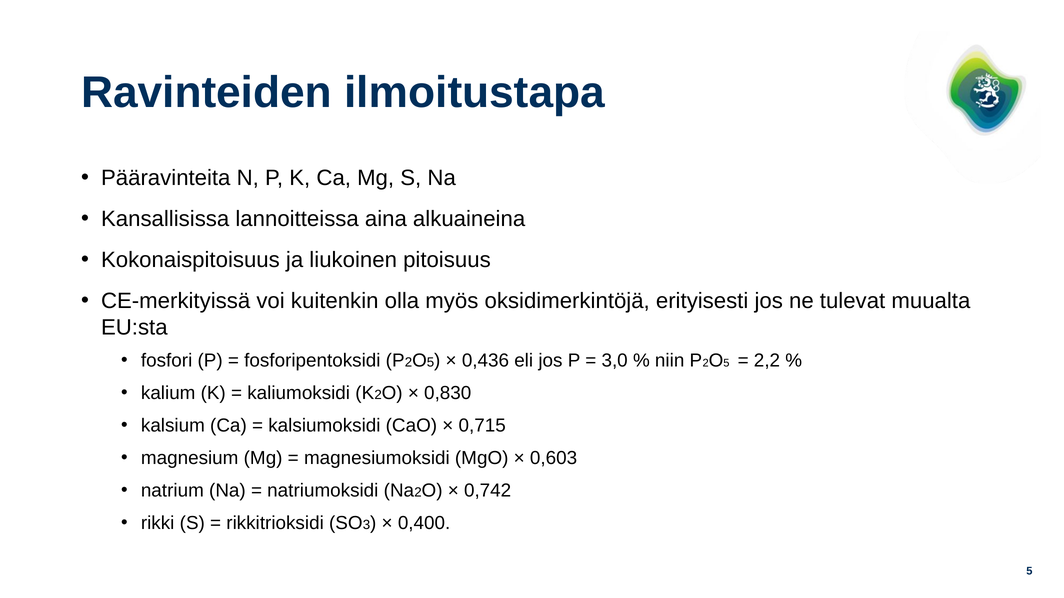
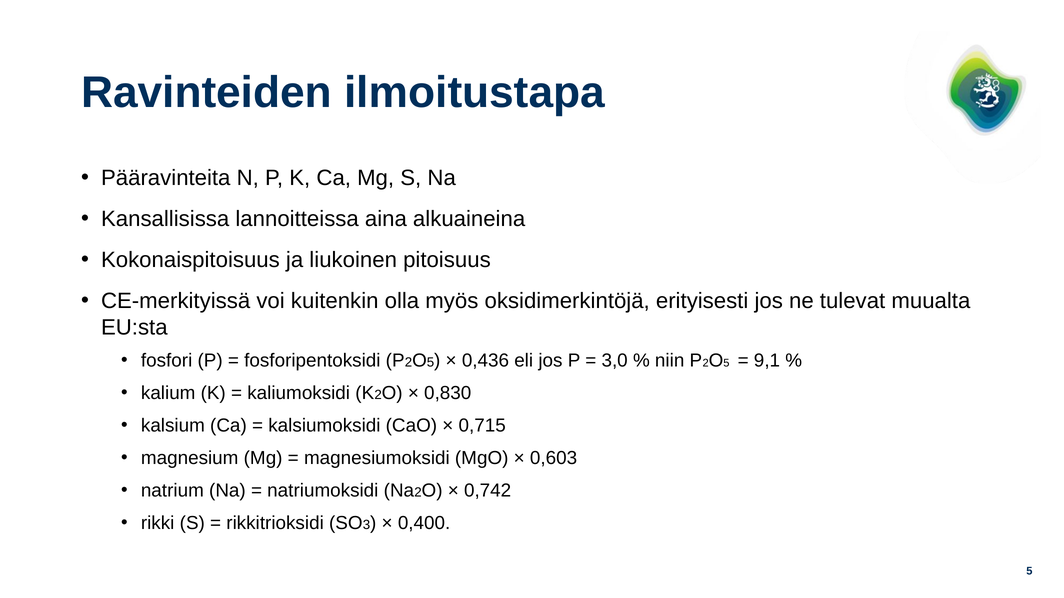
2,2: 2,2 -> 9,1
